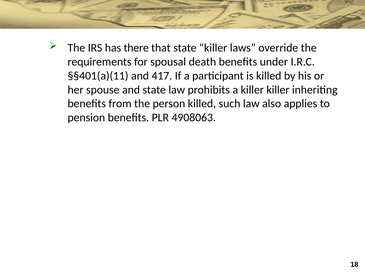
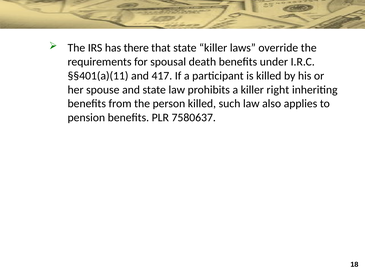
killer killer: killer -> right
4908063: 4908063 -> 7580637
